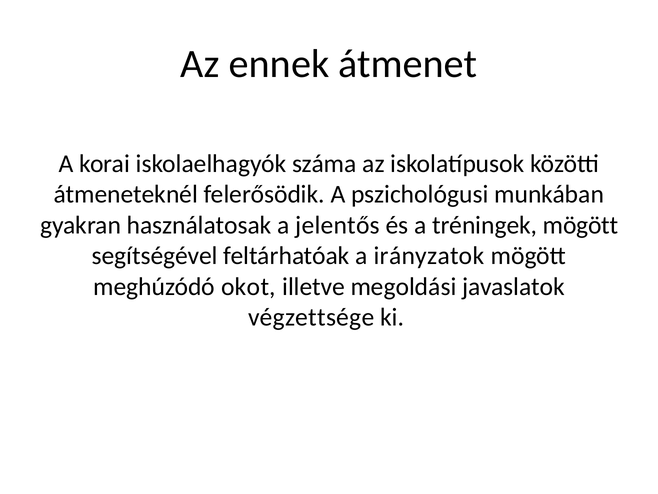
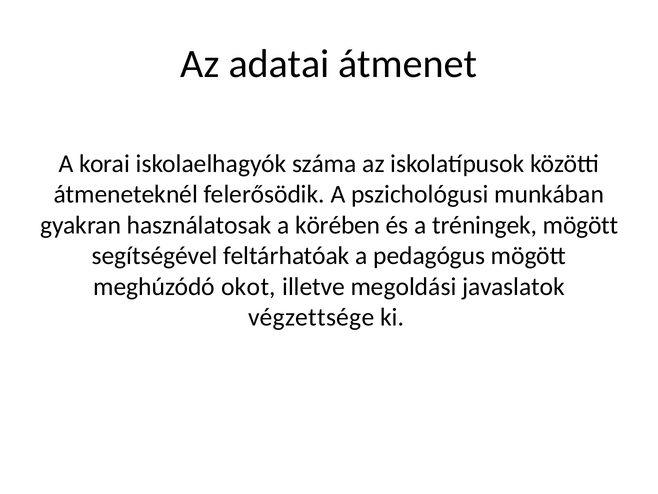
ennek: ennek -> adatai
jelentős: jelentős -> körében
irányzatok: irányzatok -> pedagógus
